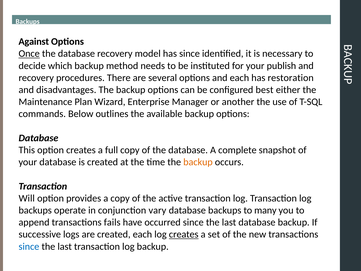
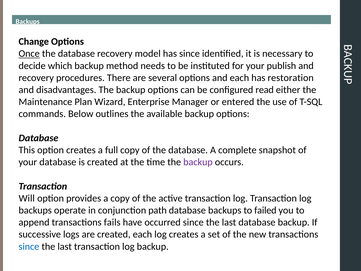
Against: Against -> Change
best: best -> read
another: another -> entered
backup at (198, 162) colour: orange -> purple
vary: vary -> path
many: many -> failed
creates at (184, 234) underline: present -> none
